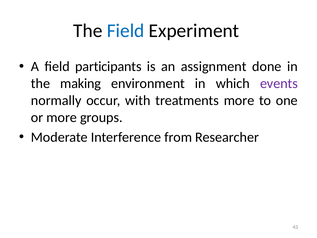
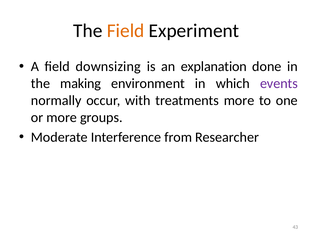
Field at (126, 31) colour: blue -> orange
participants: participants -> downsizing
assignment: assignment -> explanation
